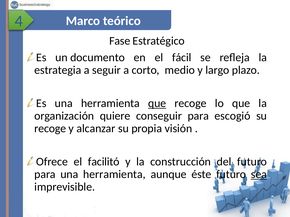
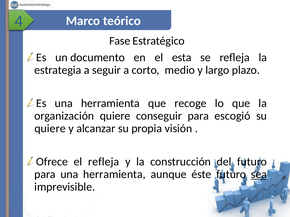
fácil: fácil -> esta
que at (157, 104) underline: present -> none
recoge at (50, 129): recoge -> quiere
el facilitó: facilitó -> refleja
